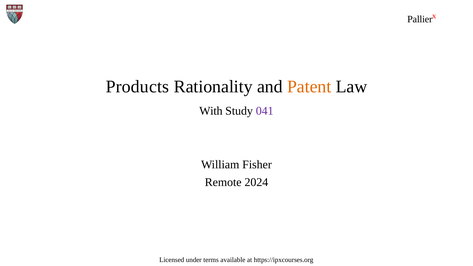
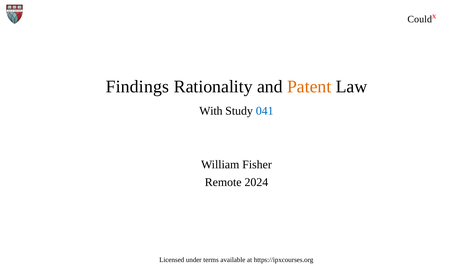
Pallier: Pallier -> Could
Products: Products -> Findings
041 colour: purple -> blue
